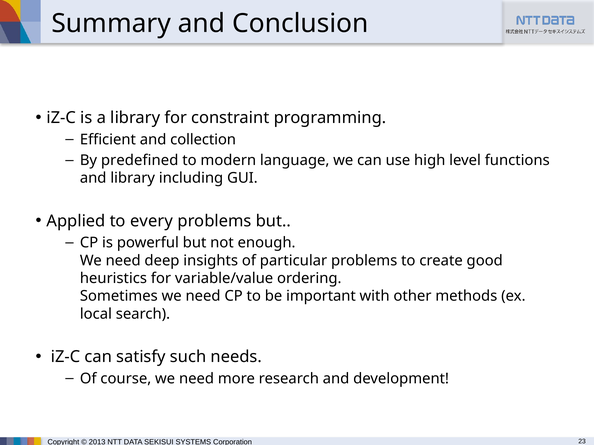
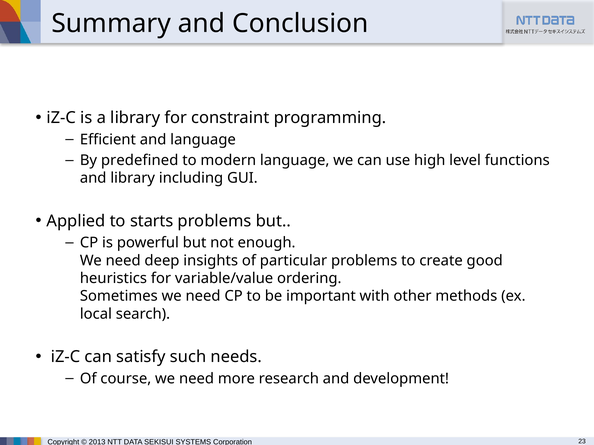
and collection: collection -> language
every: every -> starts
